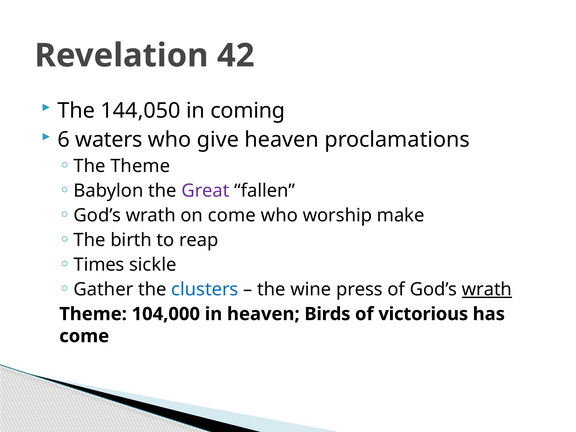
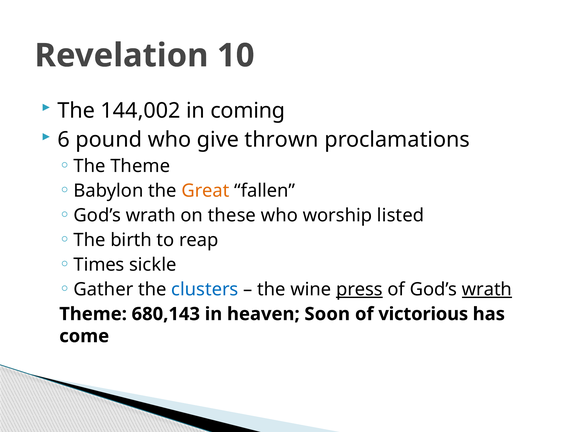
42: 42 -> 10
144,050: 144,050 -> 144,002
waters: waters -> pound
give heaven: heaven -> thrown
Great colour: purple -> orange
on come: come -> these
make: make -> listed
press underline: none -> present
104,000: 104,000 -> 680,143
Birds: Birds -> Soon
